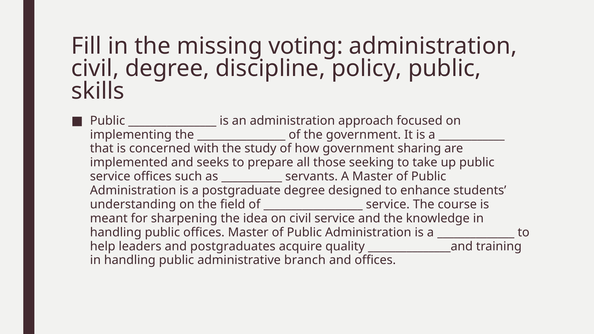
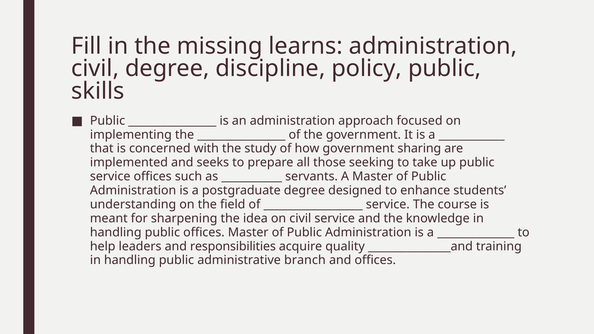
voting: voting -> learns
postgraduates: postgraduates -> responsibilities
